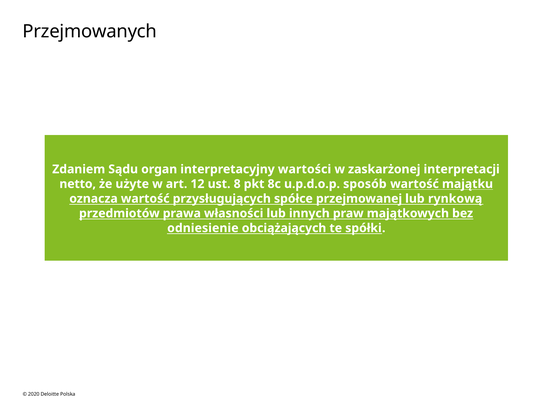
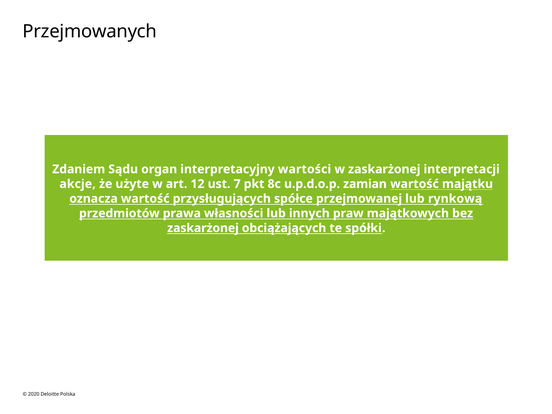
netto: netto -> akcje
8: 8 -> 7
sposób: sposób -> zamian
odniesienie at (203, 228): odniesienie -> zaskarżonej
